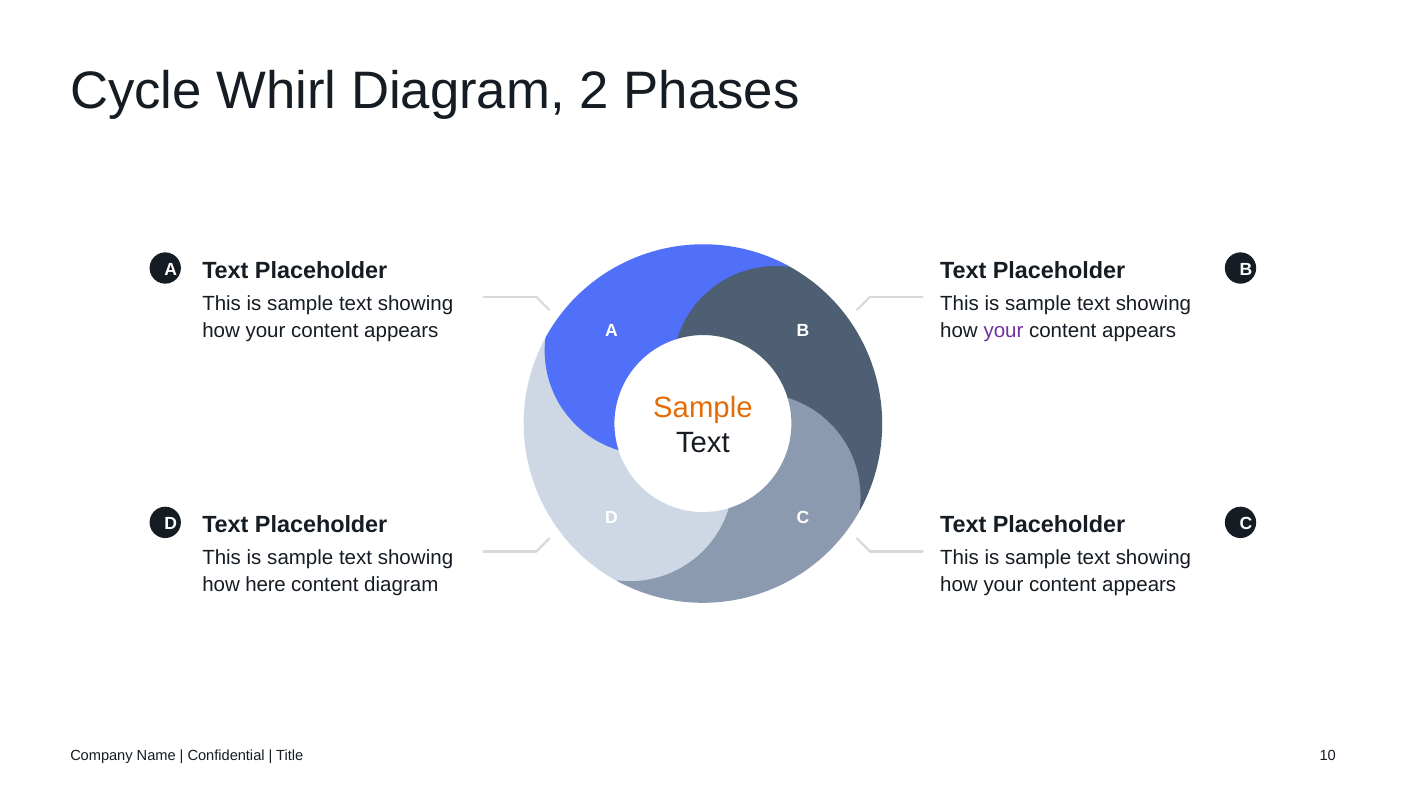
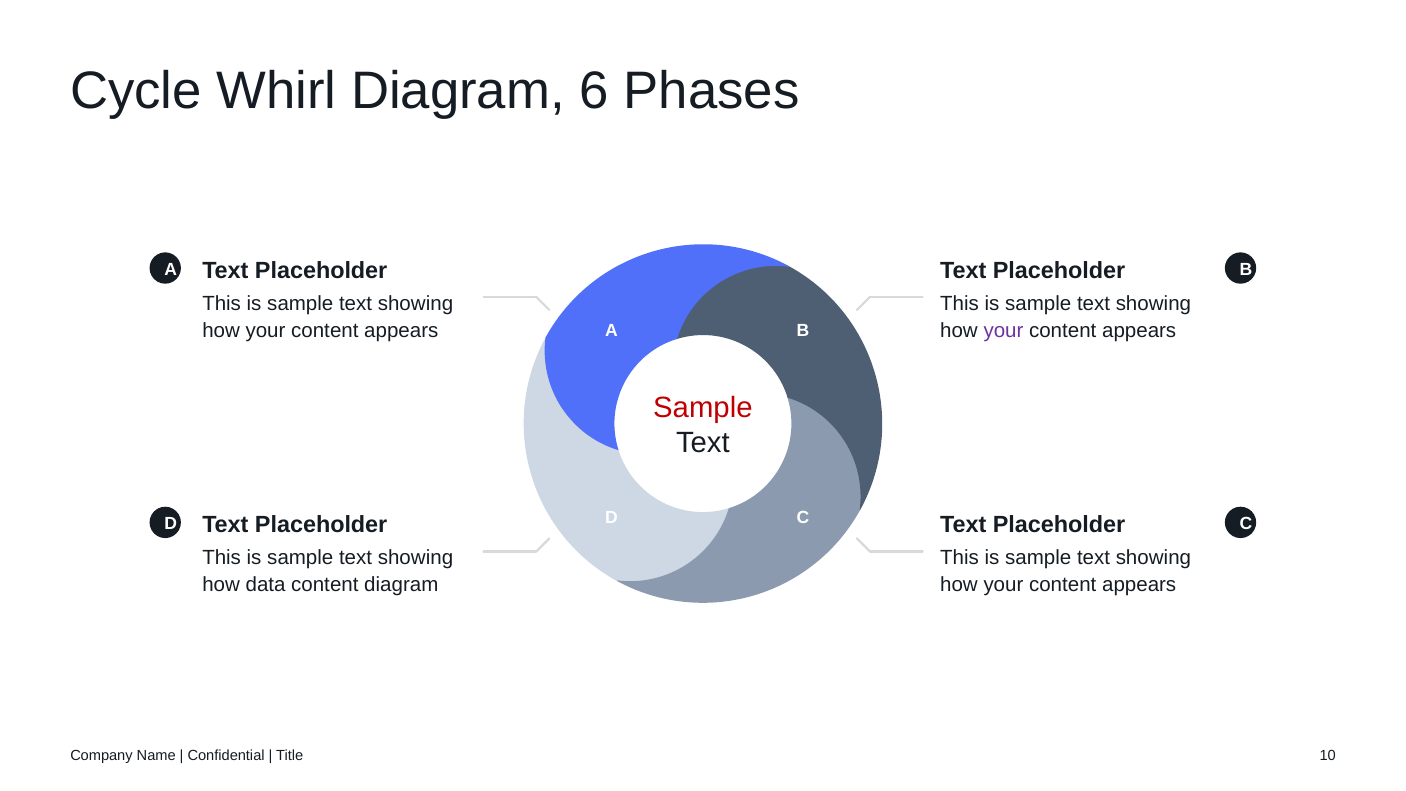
2: 2 -> 6
Sample at (703, 408) colour: orange -> red
here: here -> data
